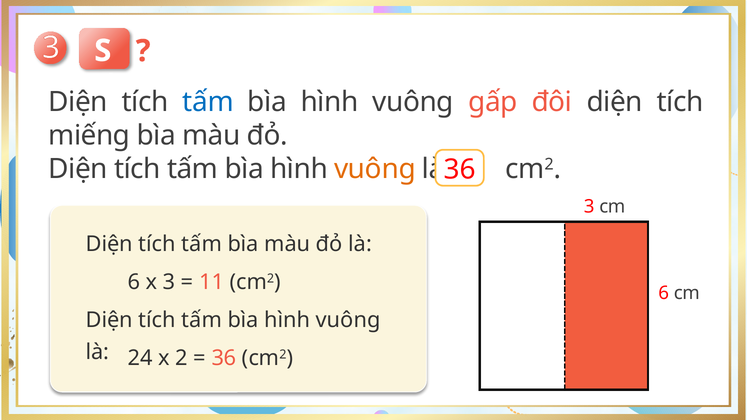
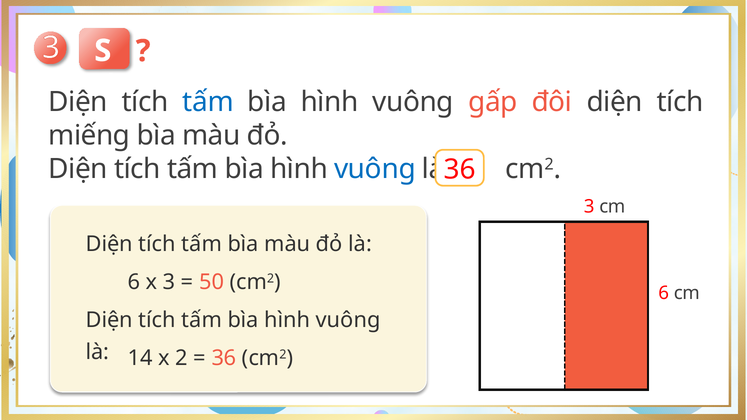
vuông at (375, 169) colour: orange -> blue
11: 11 -> 50
24: 24 -> 14
